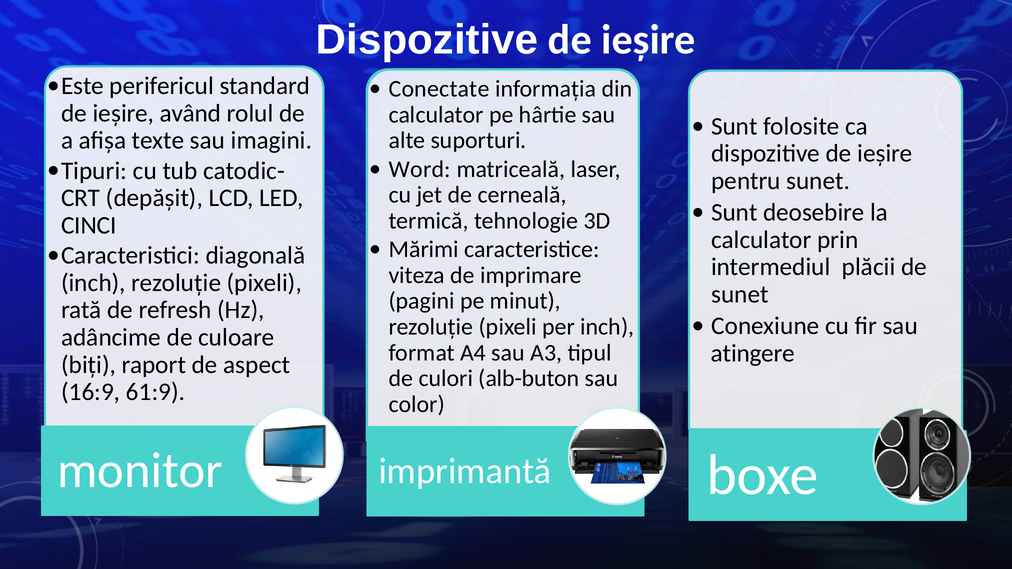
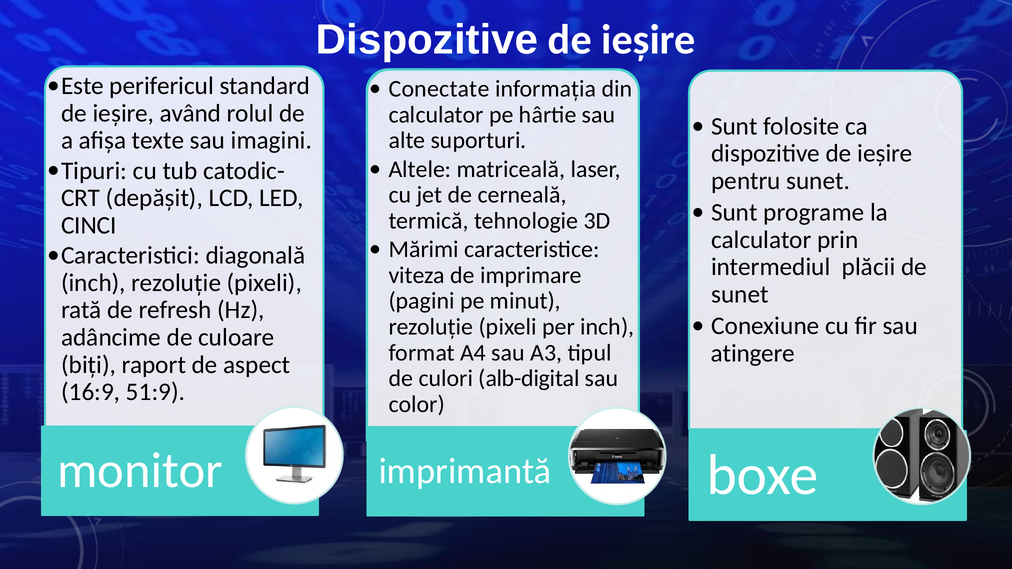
Word: Word -> Altele
deosebire: deosebire -> programe
alb-buton: alb-buton -> alb-digital
61:9: 61:9 -> 51:9
